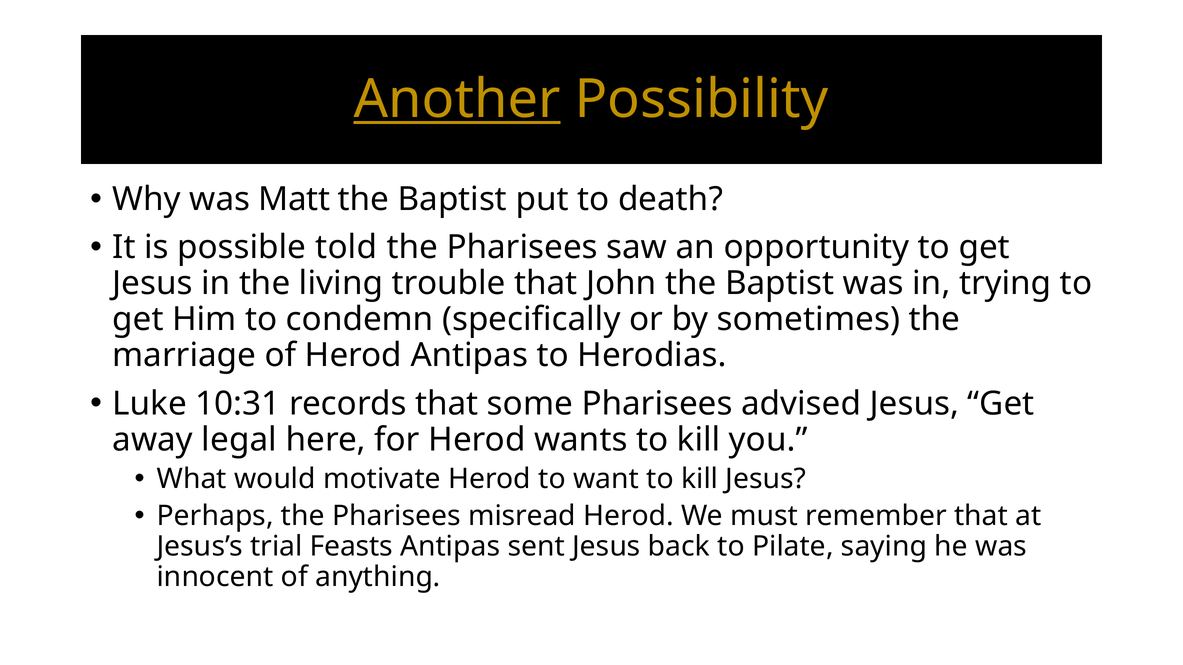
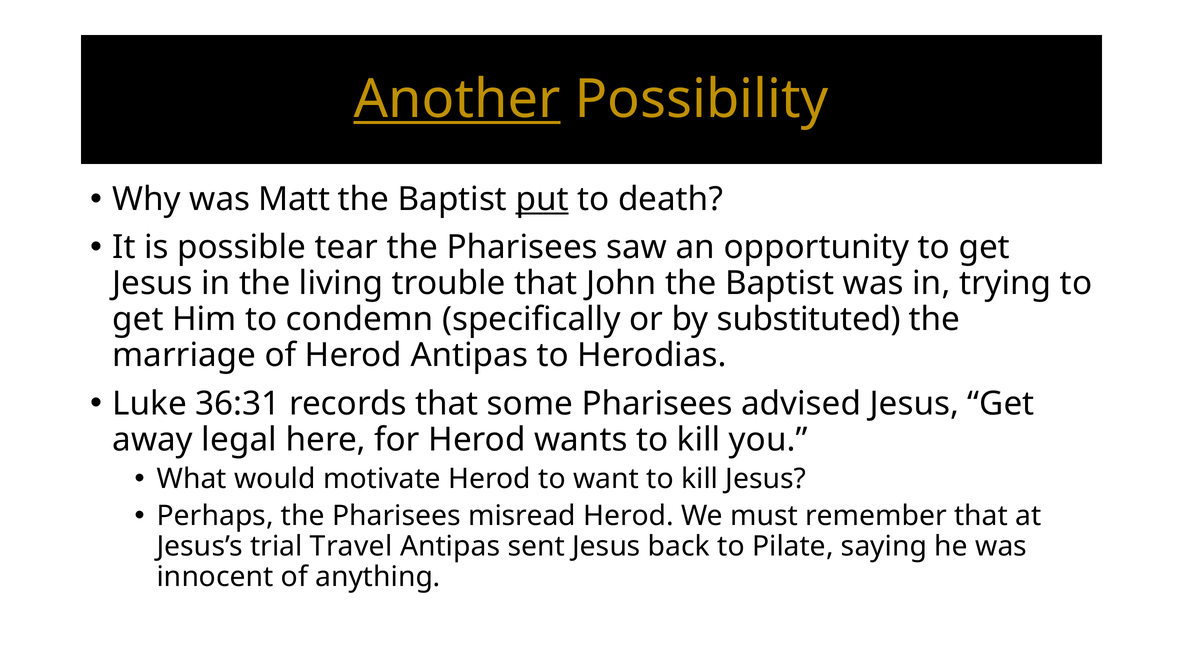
put underline: none -> present
told: told -> tear
sometimes: sometimes -> substituted
10:31: 10:31 -> 36:31
Feasts: Feasts -> Travel
